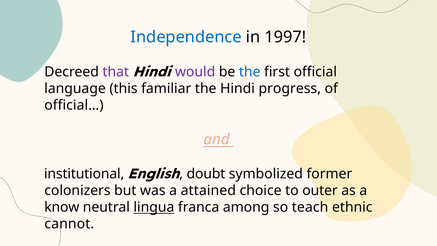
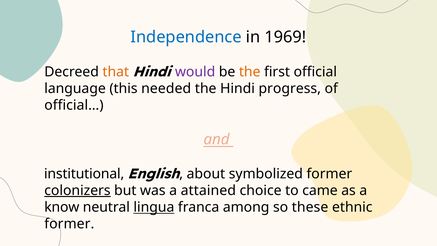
1997: 1997 -> 1969
that colour: purple -> orange
the at (250, 72) colour: blue -> orange
familiar: familiar -> needed
doubt: doubt -> about
colonizers underline: none -> present
outer: outer -> came
teach: teach -> these
cannot at (69, 224): cannot -> former
